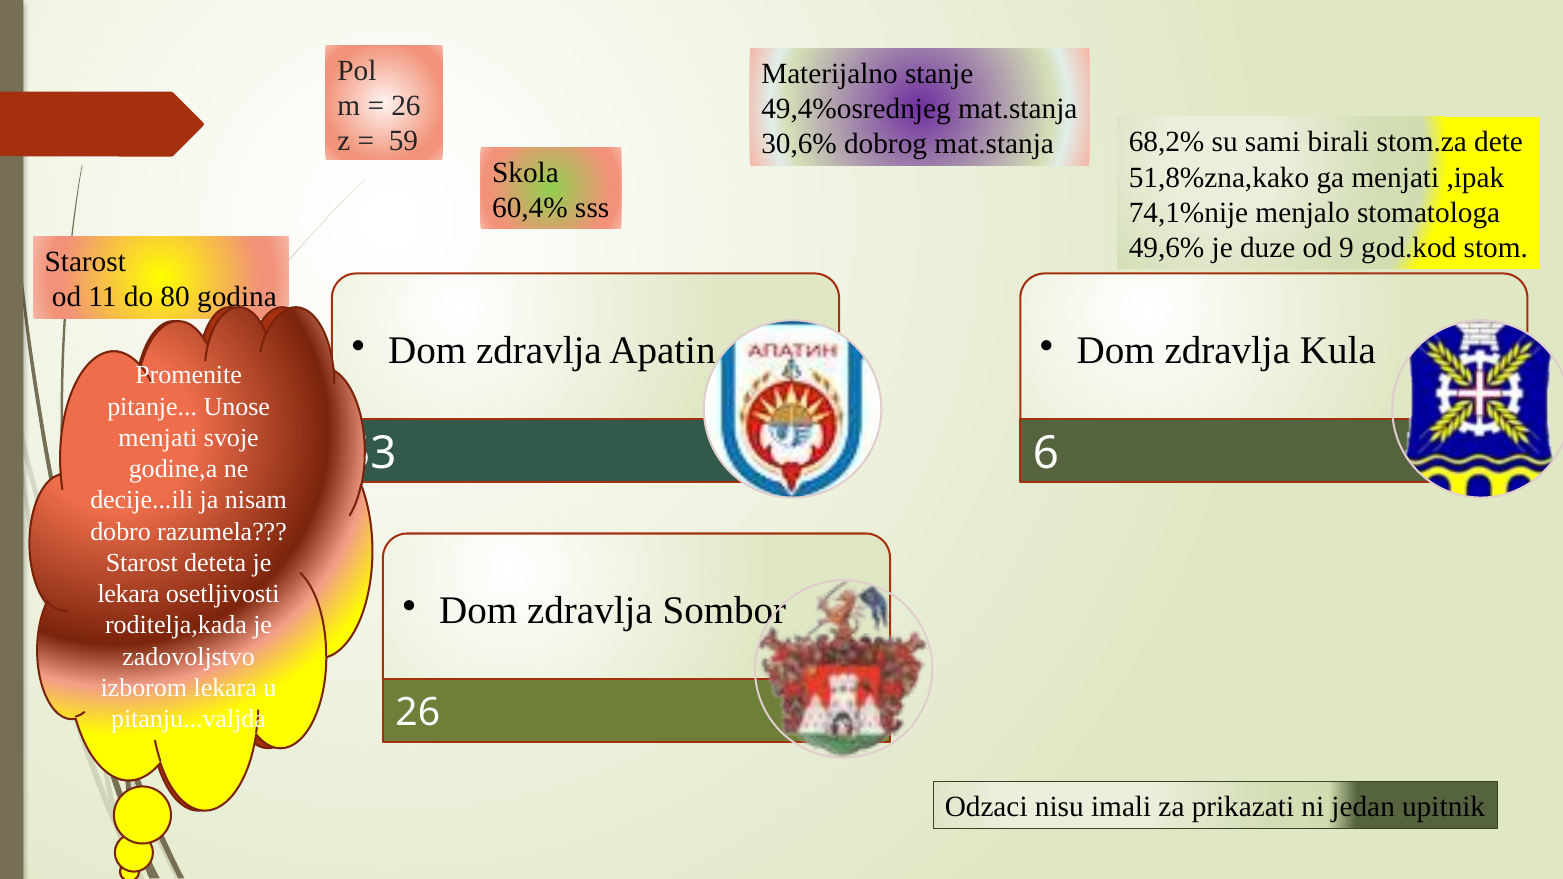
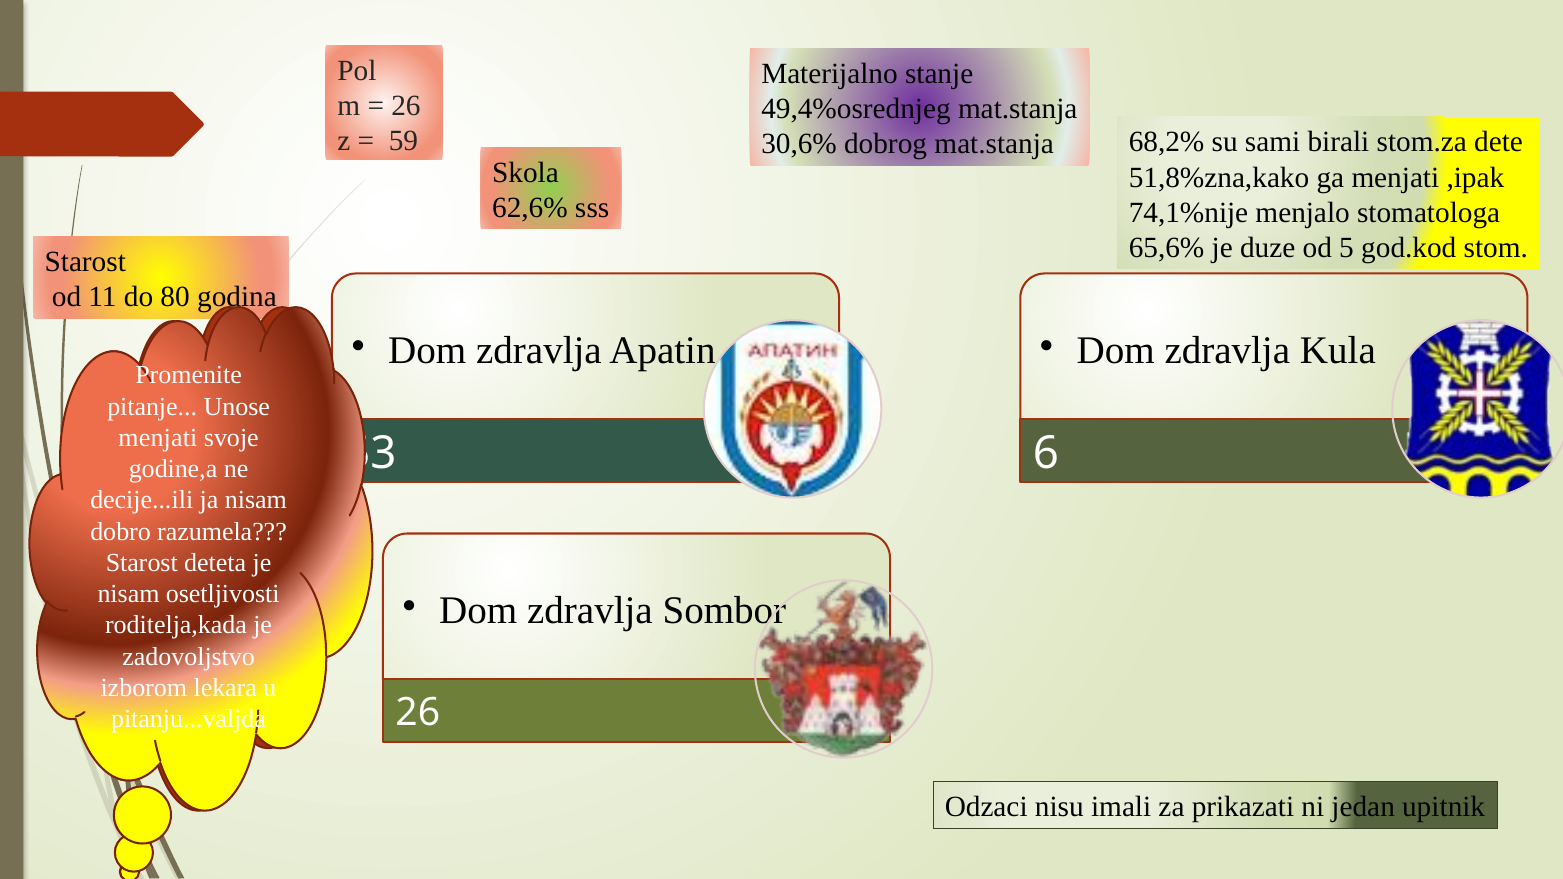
60,4%: 60,4% -> 62,6%
49,6%: 49,6% -> 65,6%
9: 9 -> 5
lekara at (129, 594): lekara -> nisam
